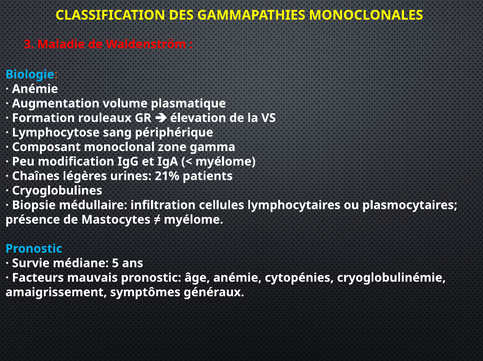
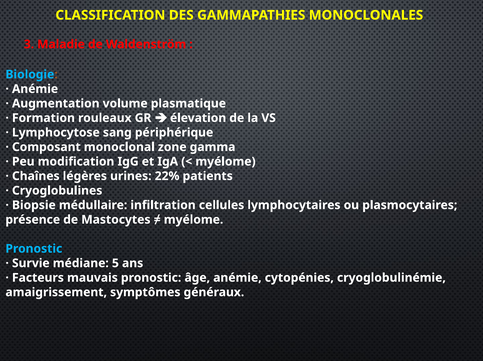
21%: 21% -> 22%
